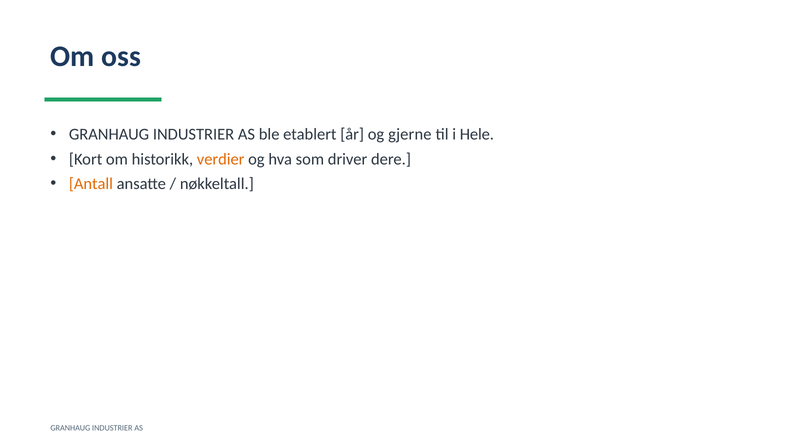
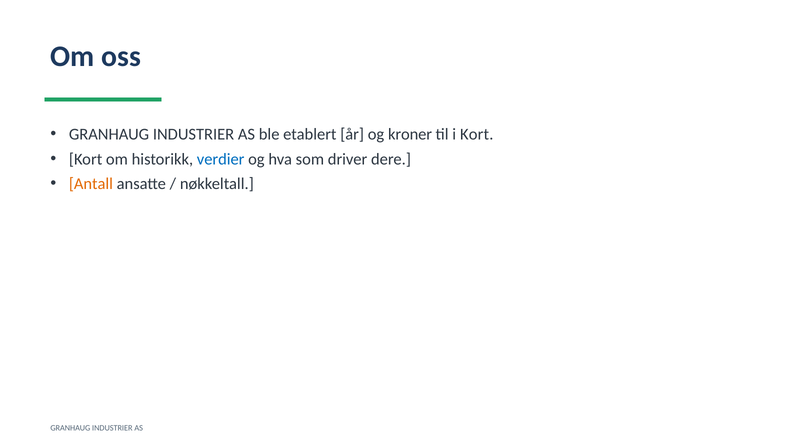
gjerne: gjerne -> kroner
i Hele: Hele -> Kort
verdier colour: orange -> blue
